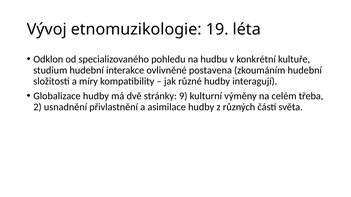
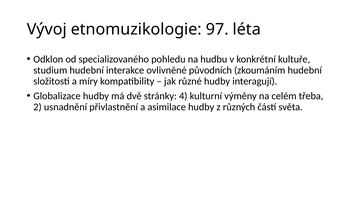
19: 19 -> 97
postavena: postavena -> původních
9: 9 -> 4
